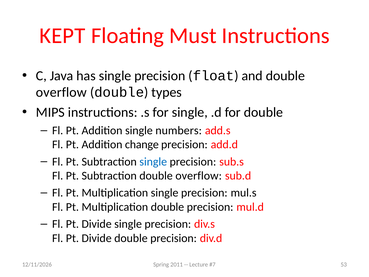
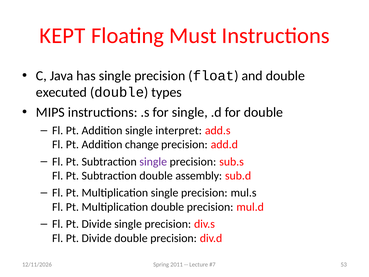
overflow at (61, 92): overflow -> executed
numbers: numbers -> interpret
single at (153, 161) colour: blue -> purple
Subtraction double overflow: overflow -> assembly
